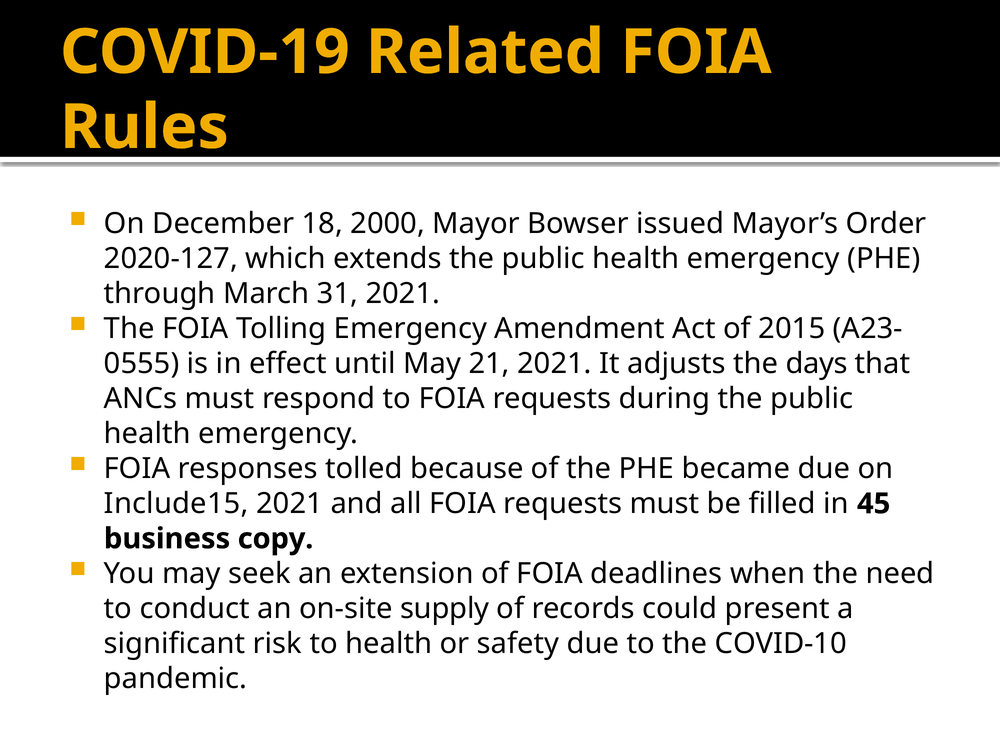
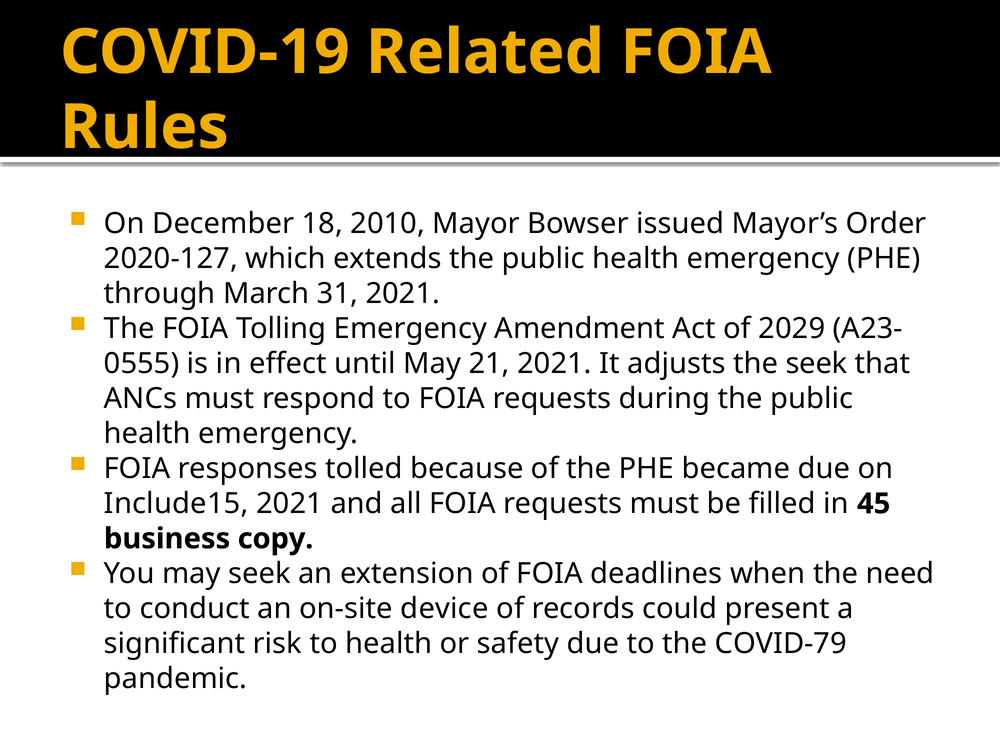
2000: 2000 -> 2010
2015: 2015 -> 2029
the days: days -> seek
supply: supply -> device
COVID-10: COVID-10 -> COVID-79
